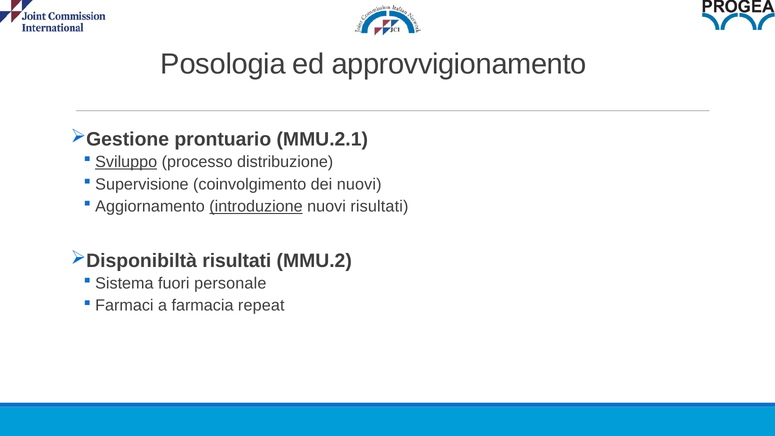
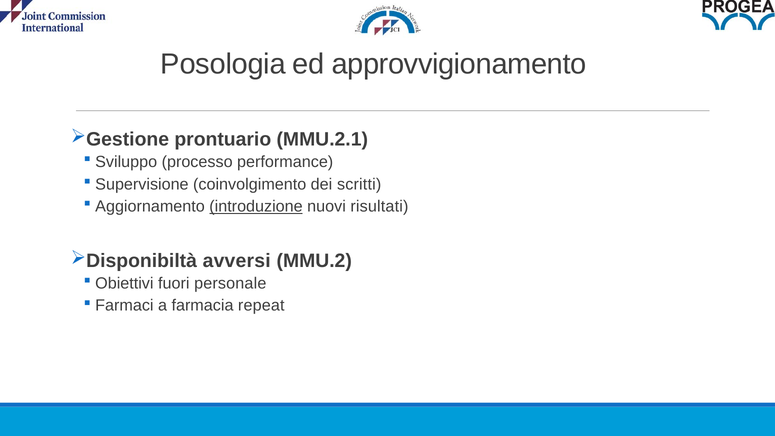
Sviluppo underline: present -> none
distribuzione: distribuzione -> performance
dei nuovi: nuovi -> scritti
risultati at (237, 261): risultati -> avversi
Sistema: Sistema -> Obiettivi
